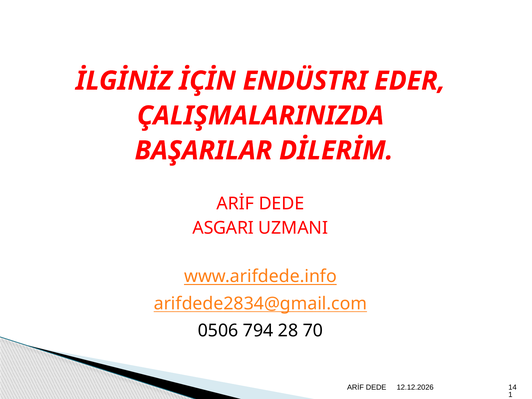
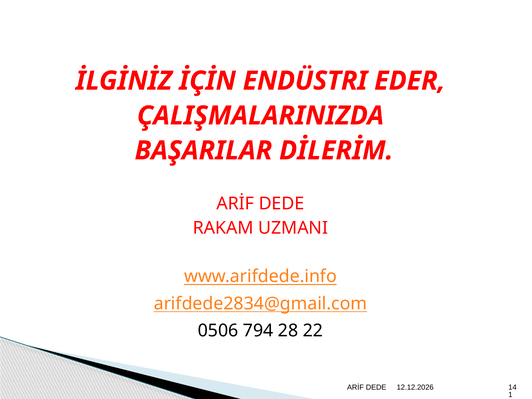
ASGARI: ASGARI -> RAKAM
70: 70 -> 22
